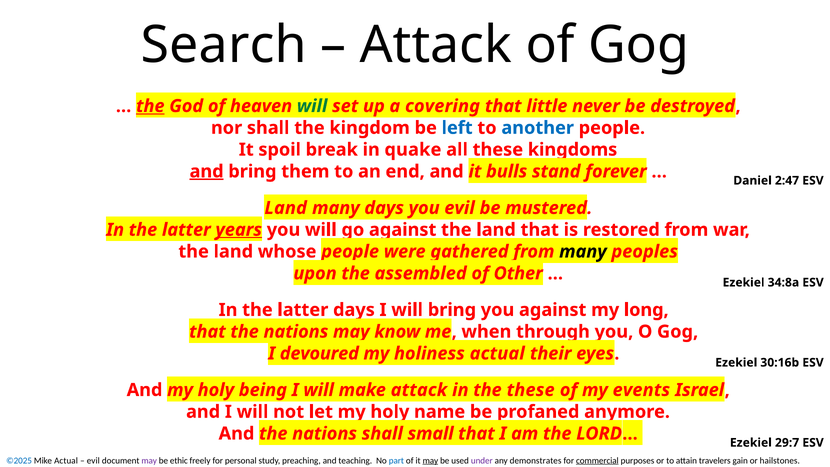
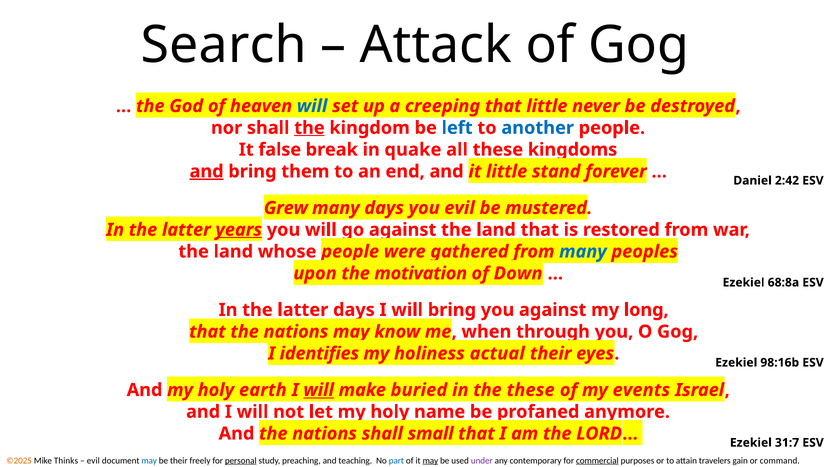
the at (150, 106) underline: present -> none
will at (312, 106) colour: green -> blue
covering: covering -> creeping
the at (309, 128) underline: none -> present
spoil: spoil -> false
it bulls: bulls -> little
2:47: 2:47 -> 2:42
Land at (286, 208): Land -> Grew
many at (583, 252) colour: black -> blue
assembled: assembled -> motivation
Other: Other -> Down
34:8a: 34:8a -> 68:8a
devoured: devoured -> identifies
30:16b: 30:16b -> 98:16b
being: being -> earth
will at (319, 390) underline: none -> present
make attack: attack -> buried
29:7: 29:7 -> 31:7
©2025 colour: blue -> orange
Mike Actual: Actual -> Thinks
may at (149, 460) colour: purple -> blue
be ethic: ethic -> their
personal underline: none -> present
demonstrates: demonstrates -> contemporary
hailstones: hailstones -> command
